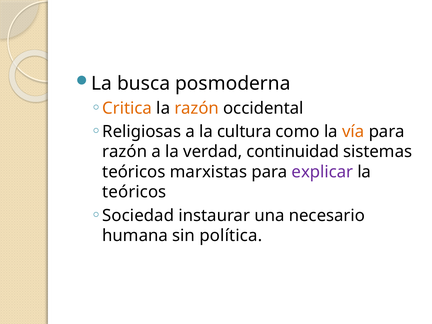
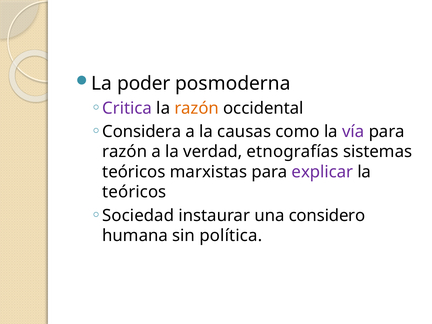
busca: busca -> poder
Critica colour: orange -> purple
Religiosas: Religiosas -> Considera
cultura: cultura -> causas
vía colour: orange -> purple
continuidad: continuidad -> etnografías
necesario: necesario -> considero
